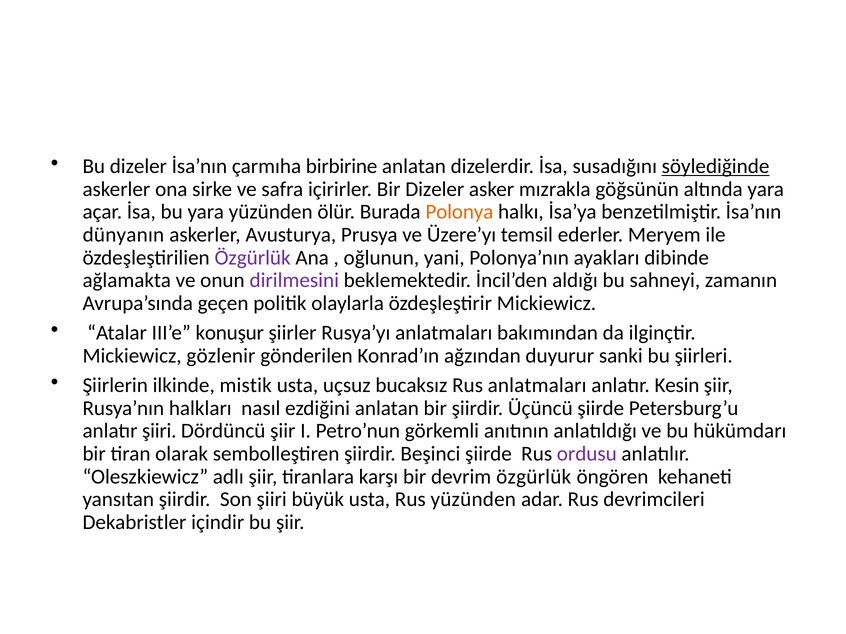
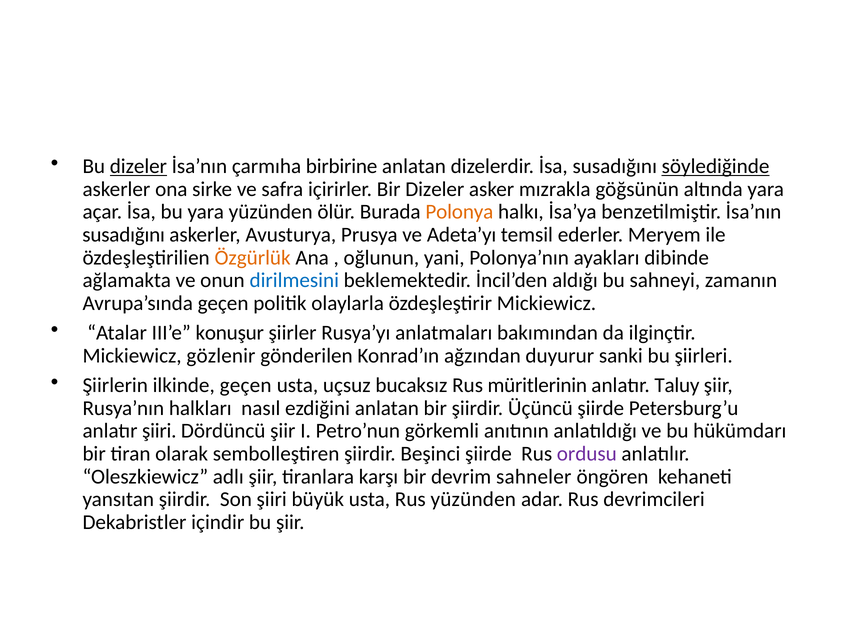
dizeler at (138, 166) underline: none -> present
dünyanın at (123, 235): dünyanın -> susadığını
Üzere’yı: Üzere’yı -> Adeta’yı
Özgürlük at (253, 258) colour: purple -> orange
dirilmesini colour: purple -> blue
ilkinde mistik: mistik -> geçen
Rus anlatmaları: anlatmaları -> müritlerinin
Kesin: Kesin -> Taluy
devrim özgürlük: özgürlük -> sahneler
